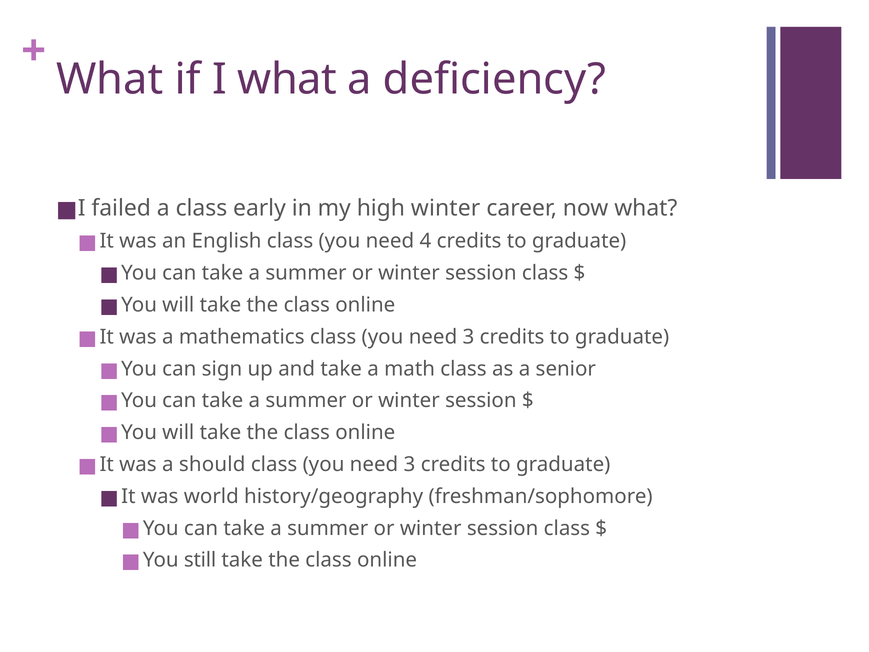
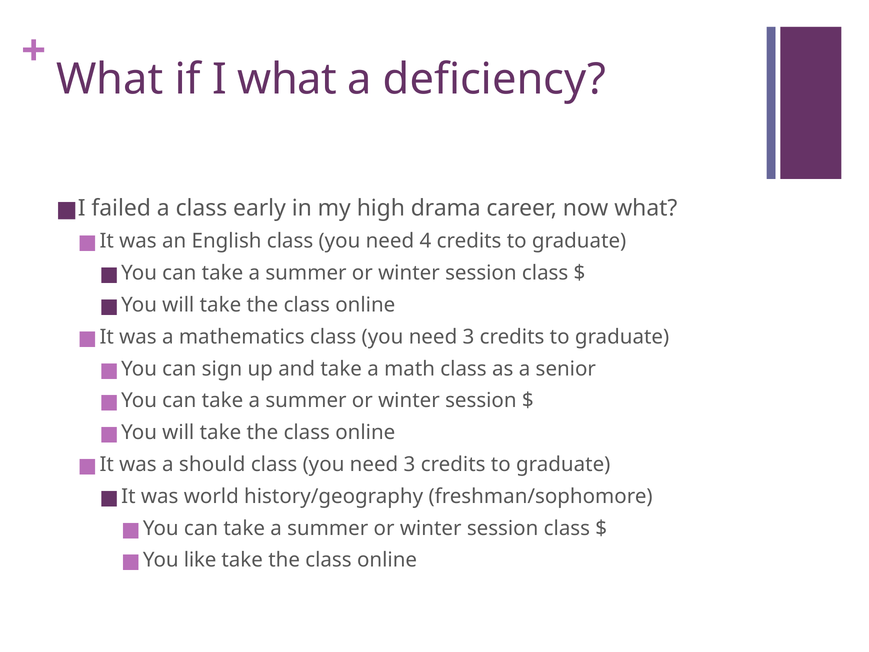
high winter: winter -> drama
still: still -> like
